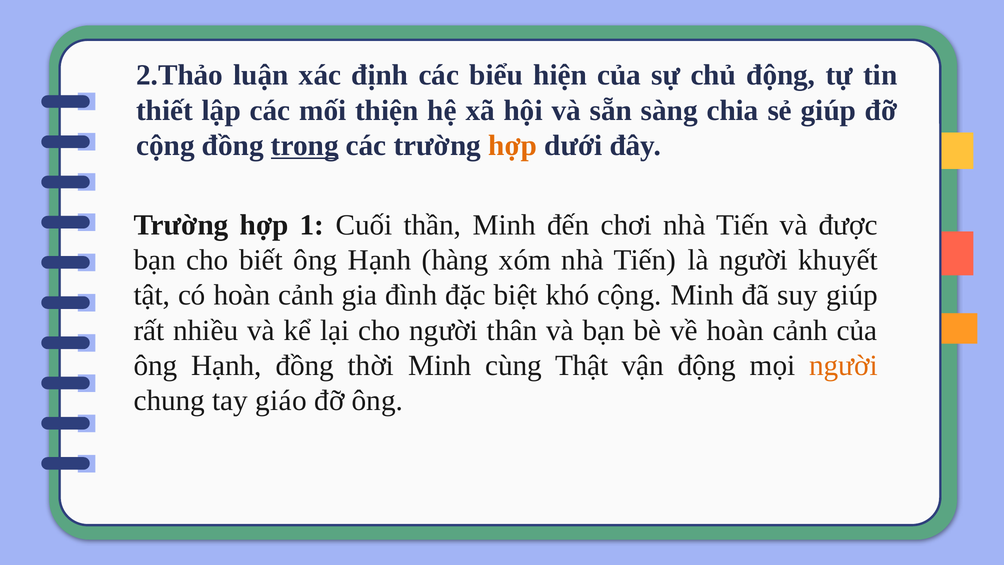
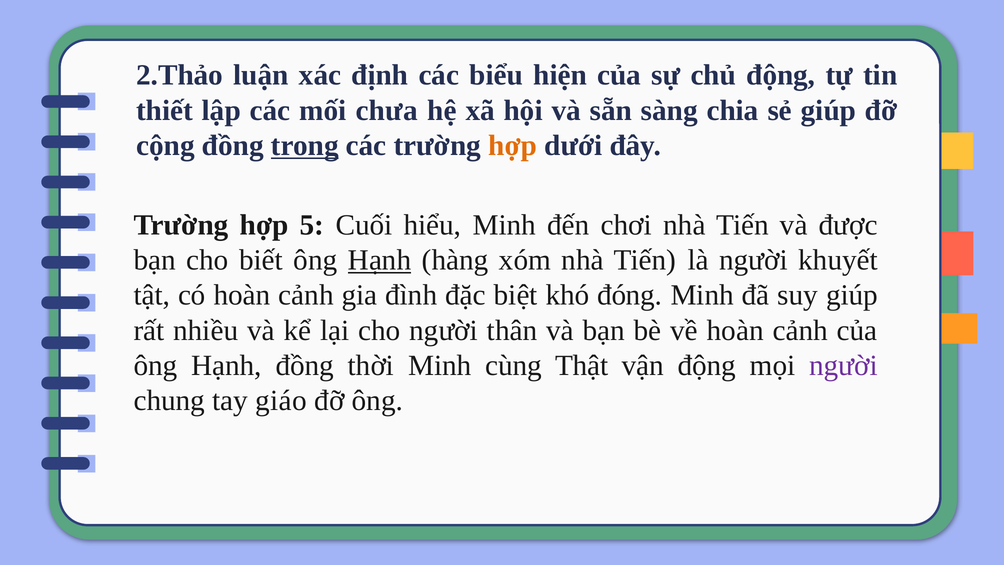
thiện: thiện -> chưa
1: 1 -> 5
thần: thần -> hiểu
Hạnh at (380, 260) underline: none -> present
khó cộng: cộng -> đóng
người at (843, 365) colour: orange -> purple
